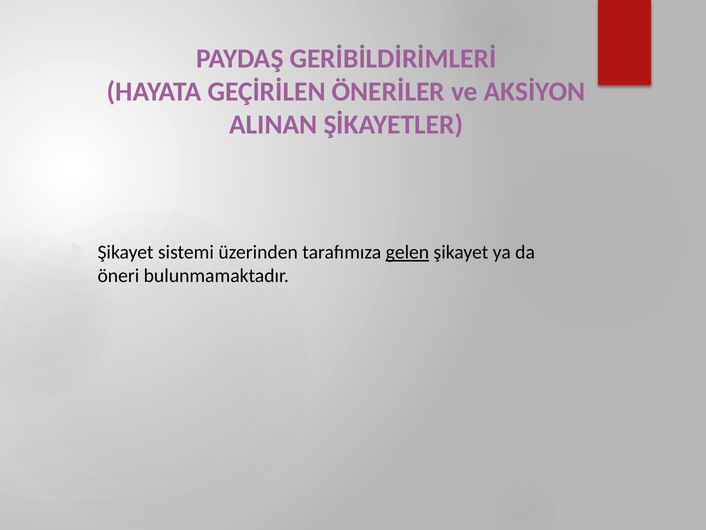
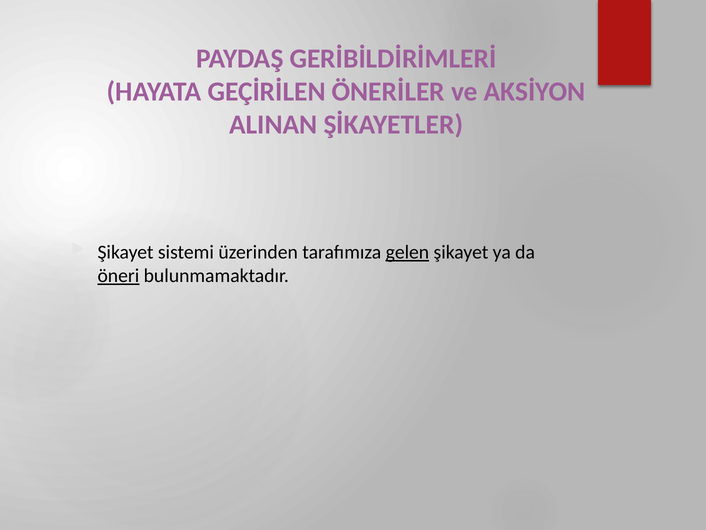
öneri underline: none -> present
